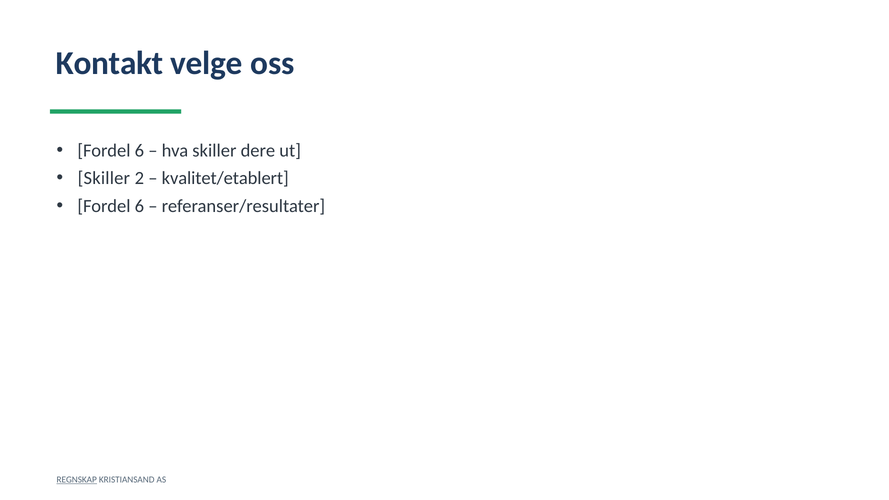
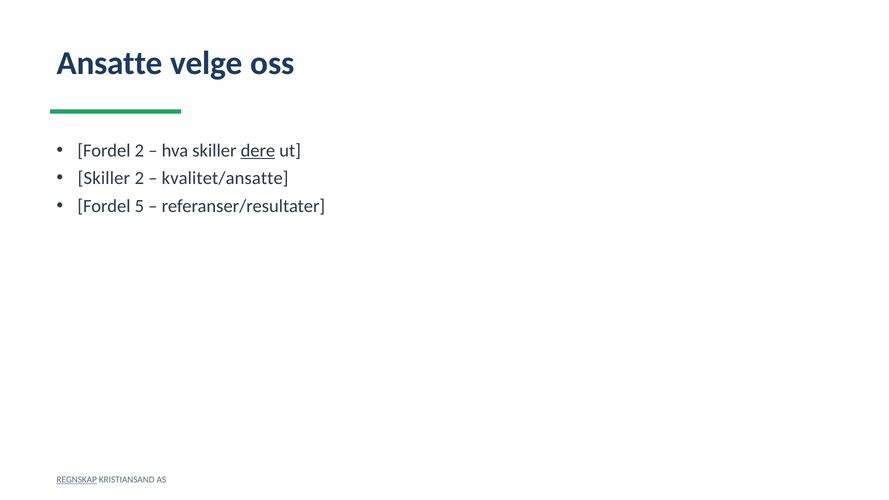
Kontakt: Kontakt -> Ansatte
6 at (139, 151): 6 -> 2
dere underline: none -> present
kvalitet/etablert: kvalitet/etablert -> kvalitet/ansatte
6 at (139, 206): 6 -> 5
